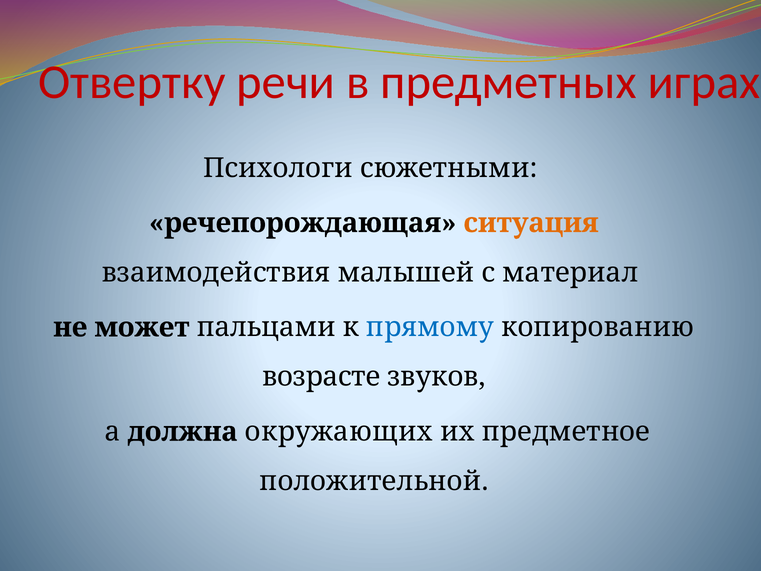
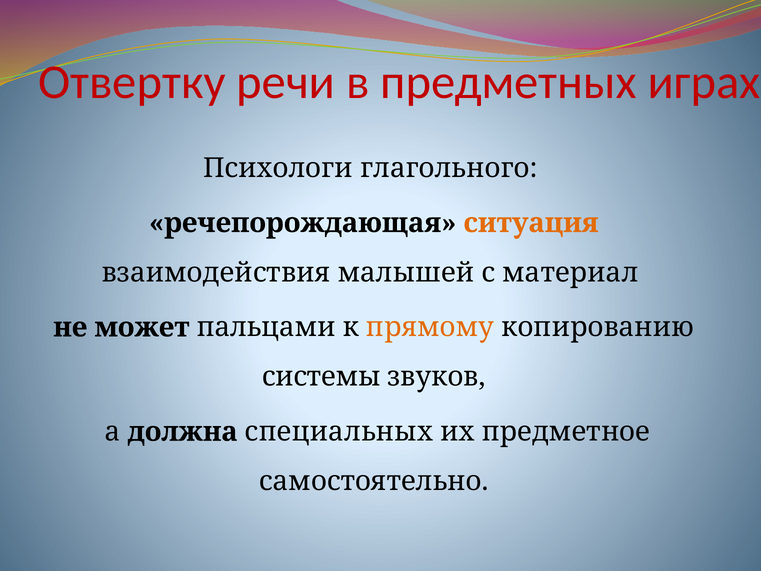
сюжетными: сюжетными -> глагольного
прямому colour: blue -> orange
возрасте: возрасте -> системы
окружающих: окружающих -> специальных
положительной: положительной -> самостоятельно
